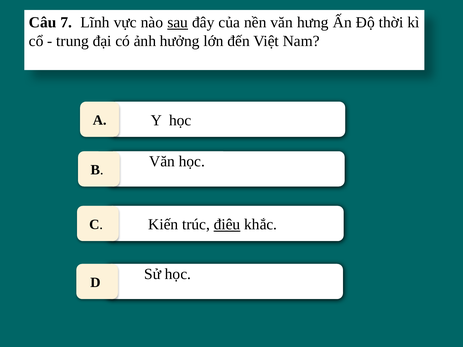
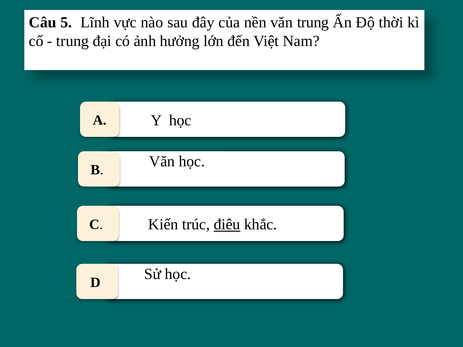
7: 7 -> 5
sau underline: present -> none
văn hưng: hưng -> trung
